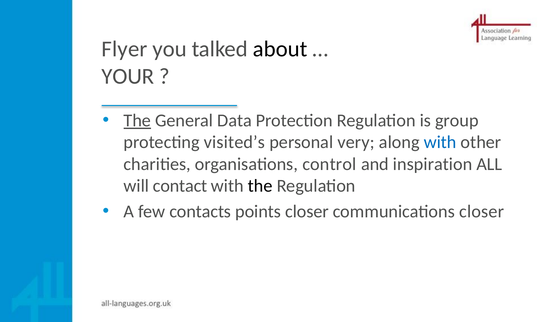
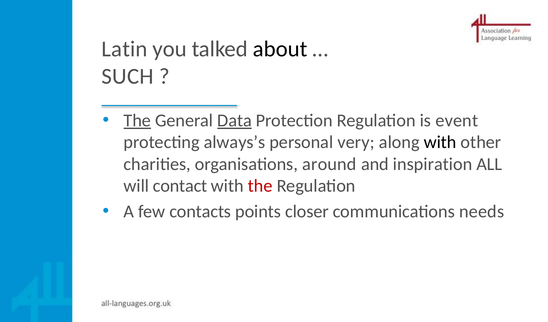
Flyer: Flyer -> Latin
YOUR: YOUR -> SUCH
Data underline: none -> present
group: group -> event
visited’s: visited’s -> always’s
with at (440, 143) colour: blue -> black
control: control -> around
the at (260, 186) colour: black -> red
communications closer: closer -> needs
